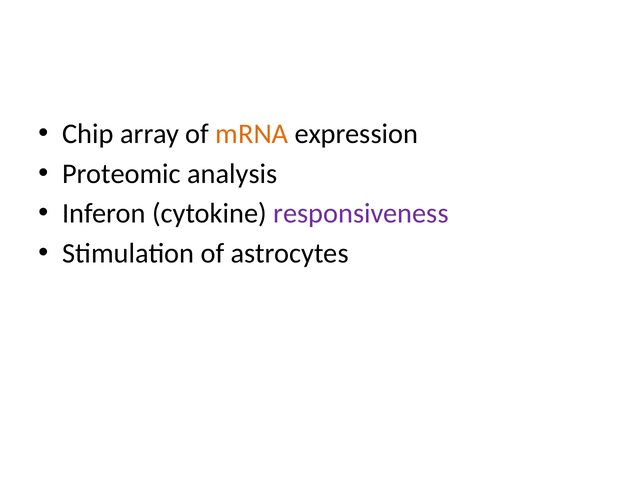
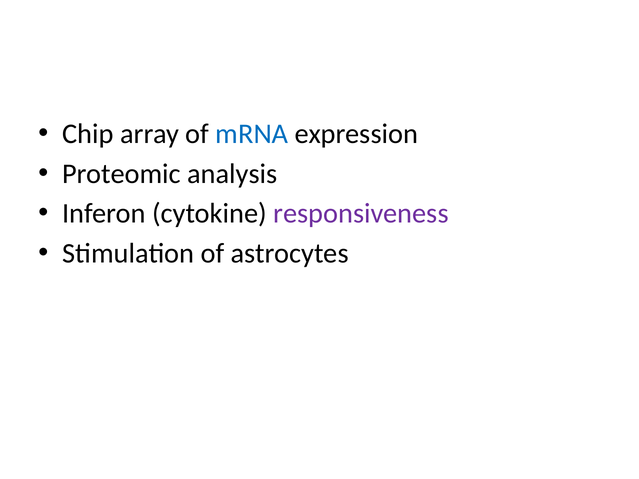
mRNA colour: orange -> blue
